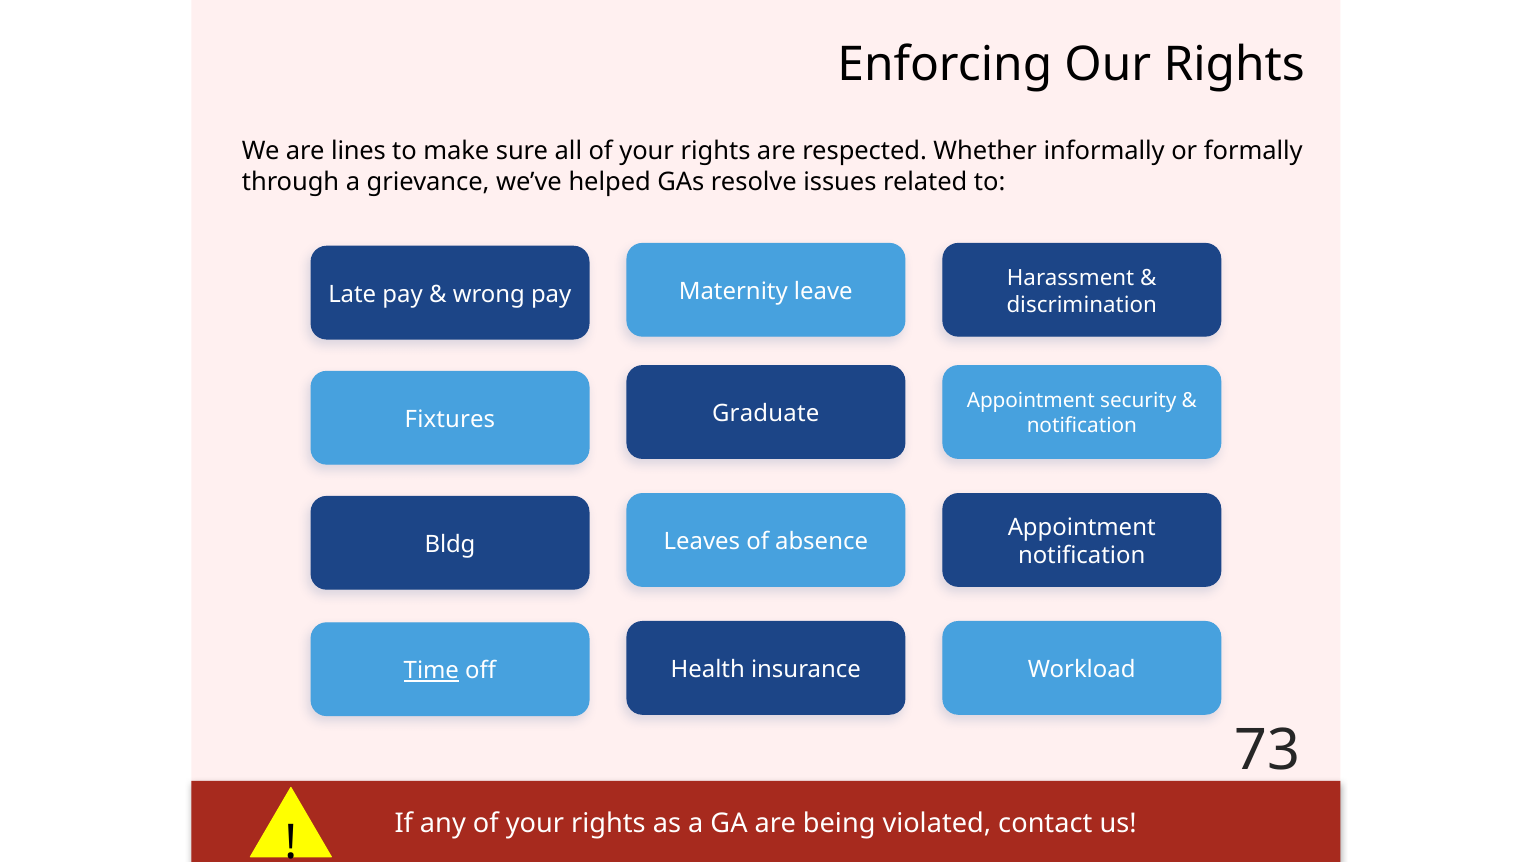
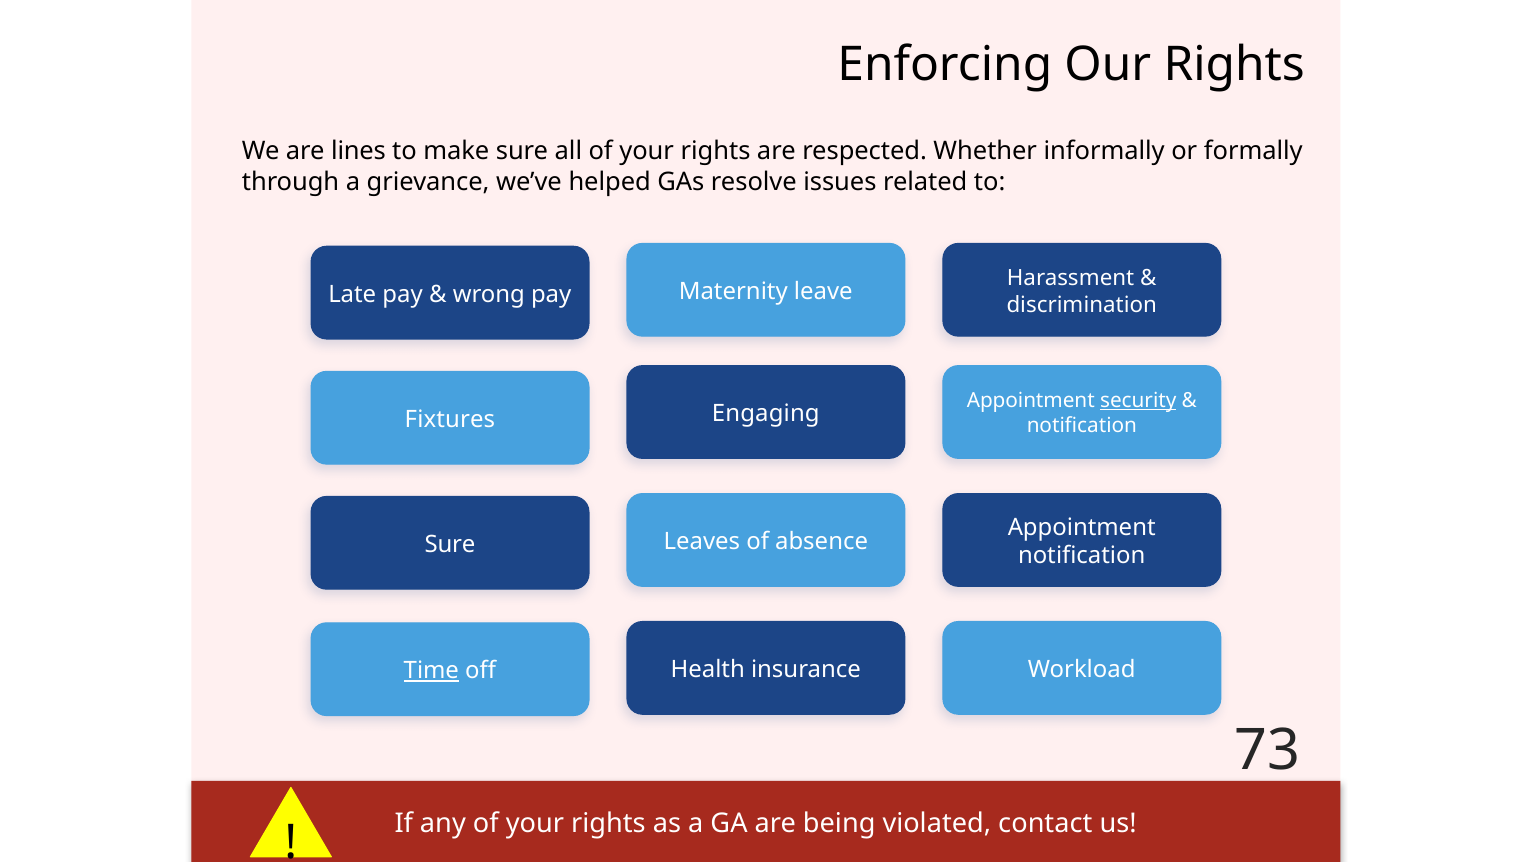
security underline: none -> present
Graduate: Graduate -> Engaging
Bldg at (450, 544): Bldg -> Sure
